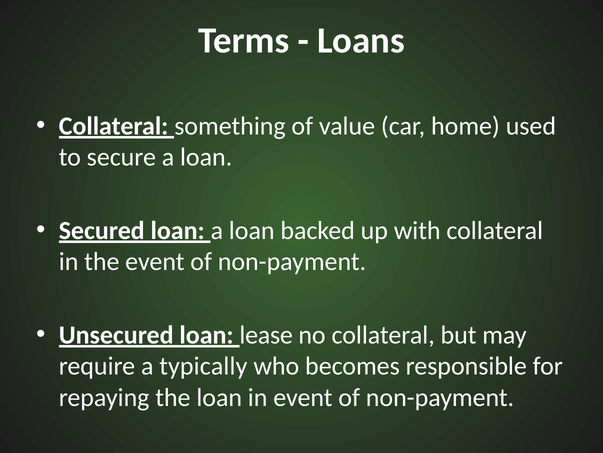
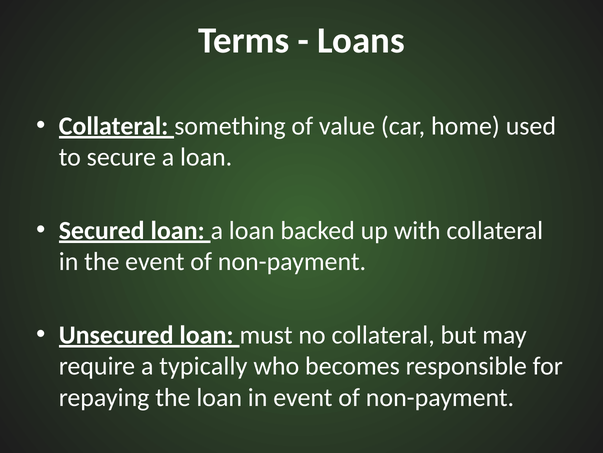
lease: lease -> must
